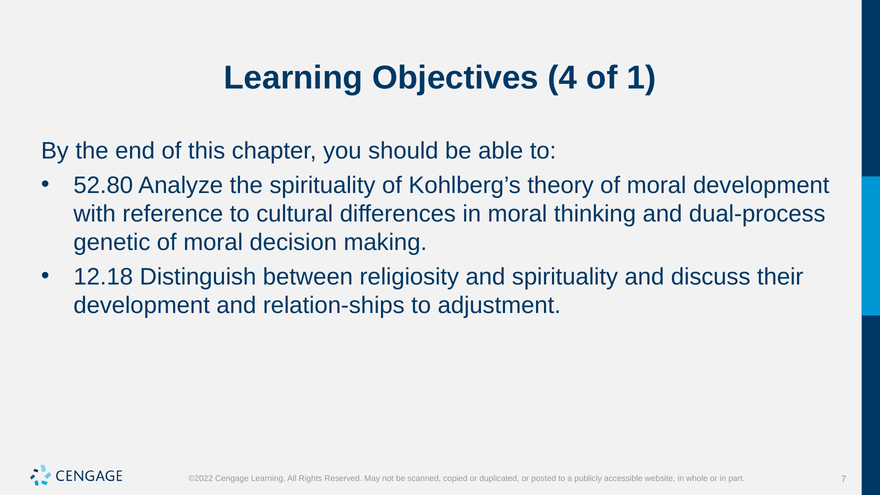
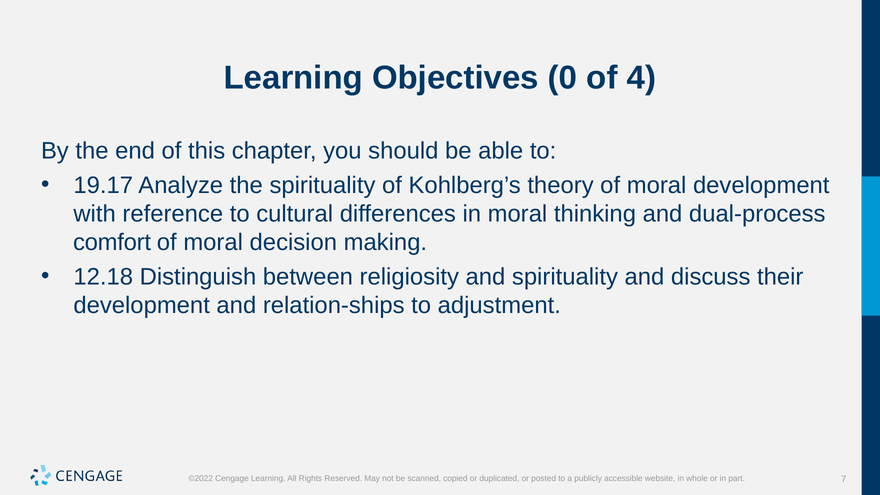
4: 4 -> 0
1: 1 -> 4
52.80: 52.80 -> 19.17
genetic: genetic -> comfort
